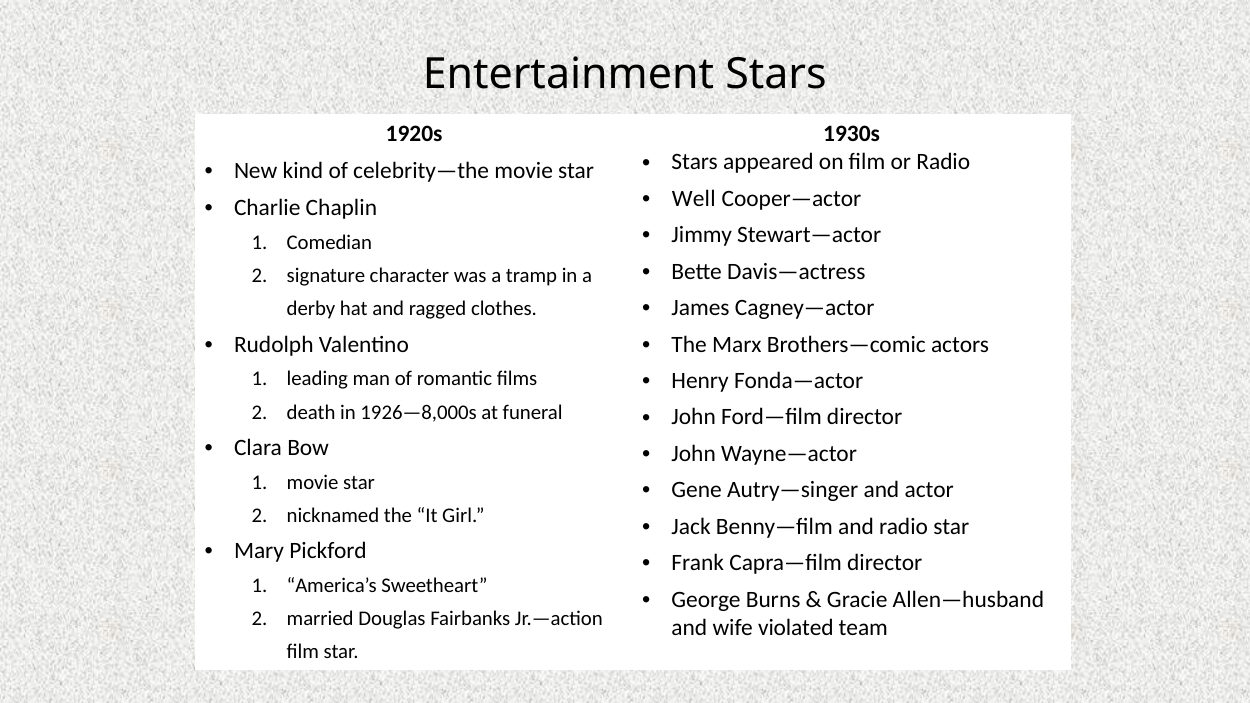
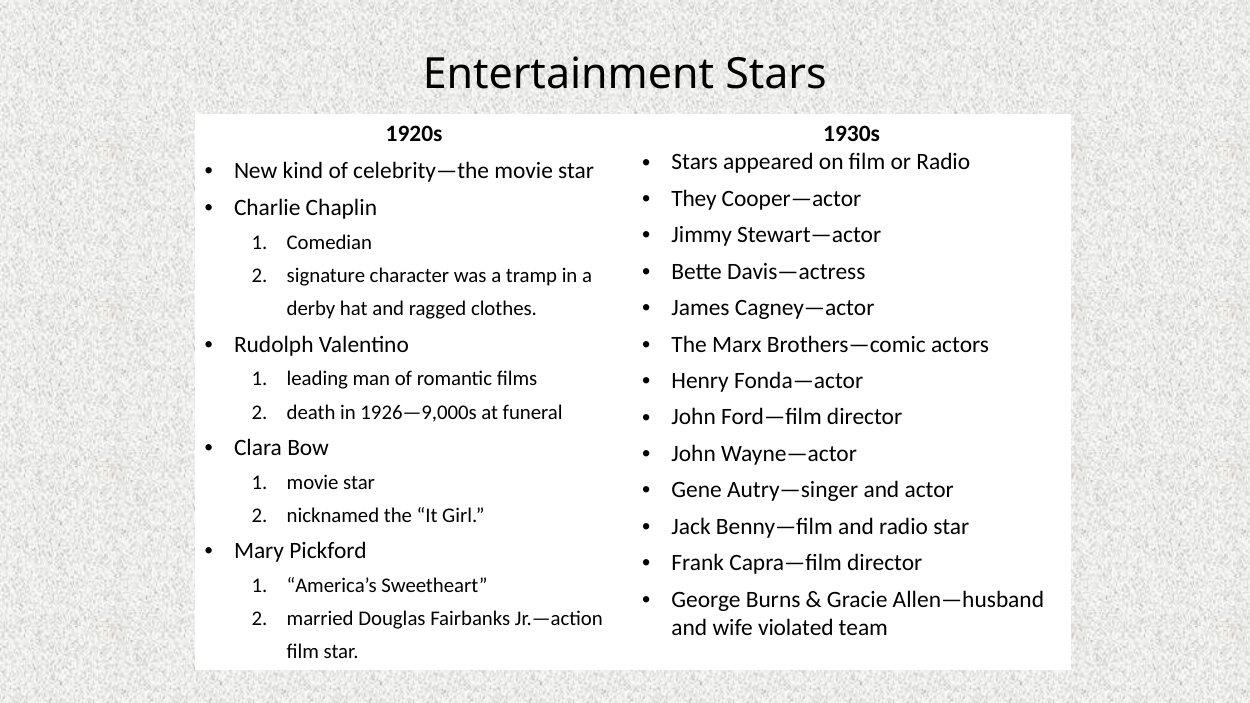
Well: Well -> They
1926—8,000s: 1926—8,000s -> 1926—9,000s
